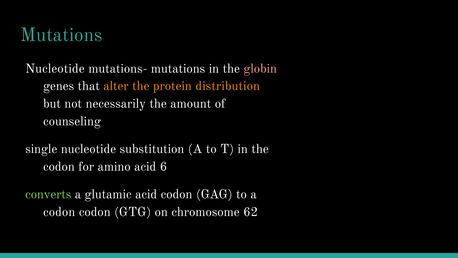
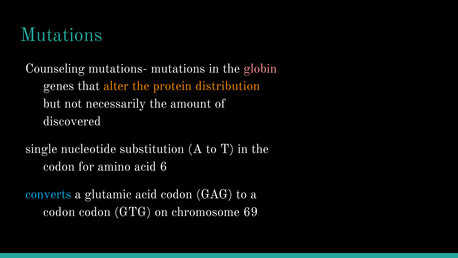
Nucleotide at (55, 68): Nucleotide -> Counseling
counseling: counseling -> discovered
converts colour: light green -> light blue
62: 62 -> 69
